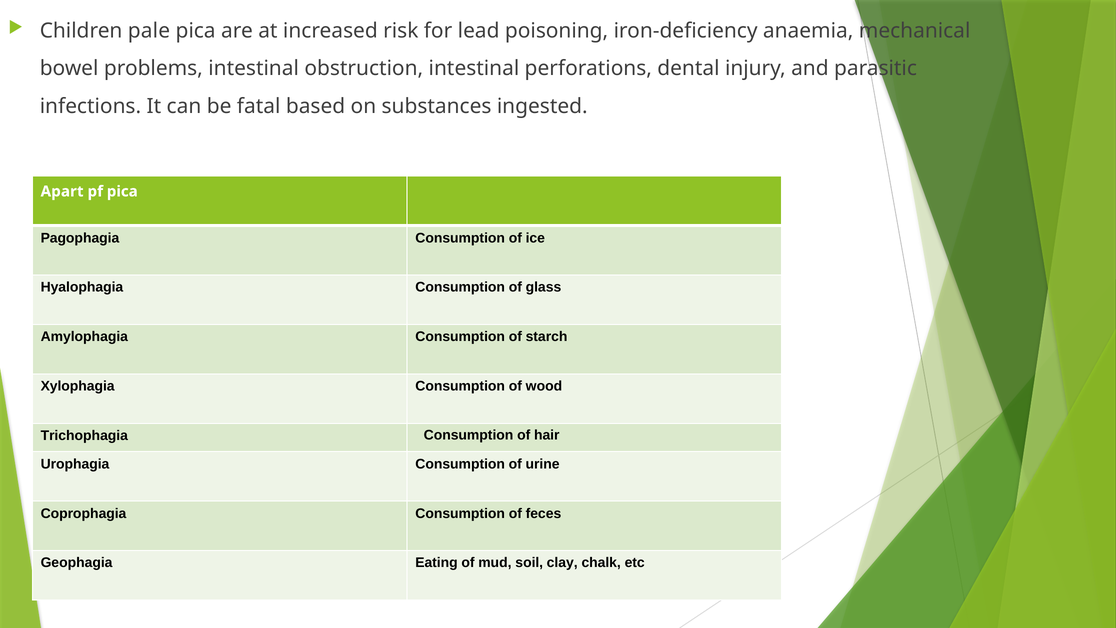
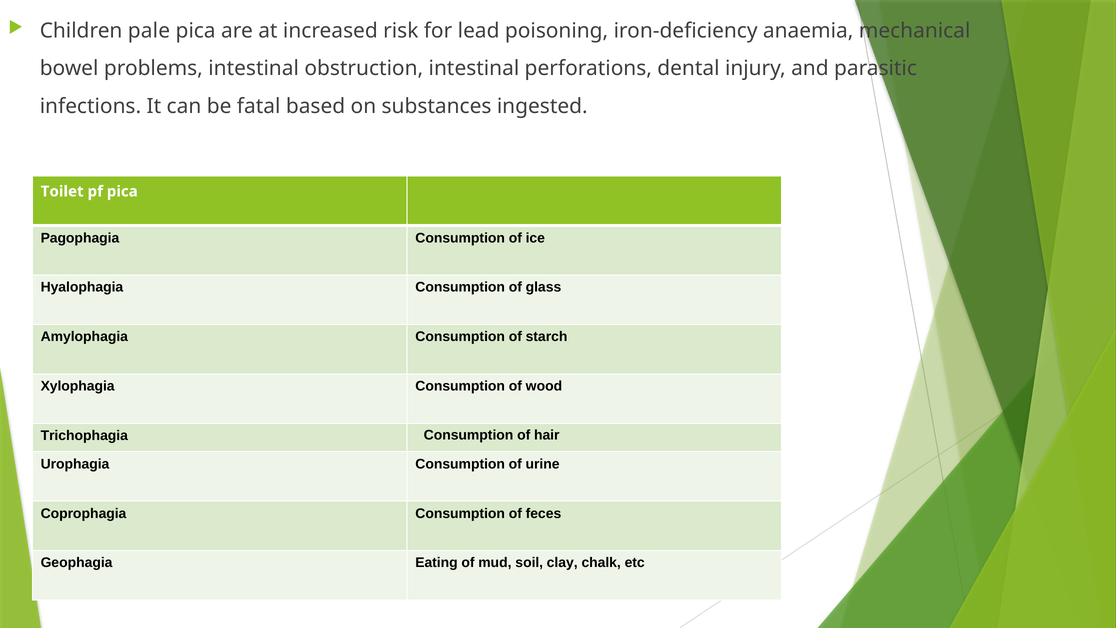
Apart: Apart -> Toilet
